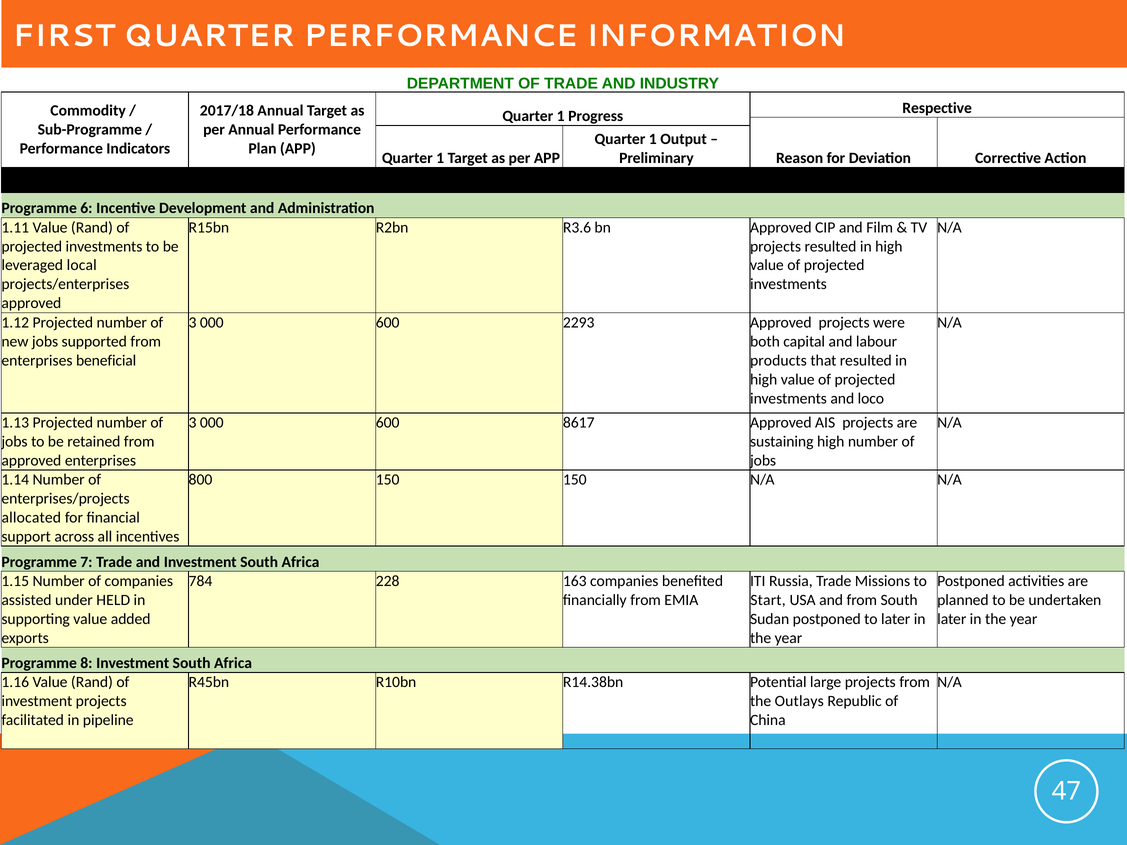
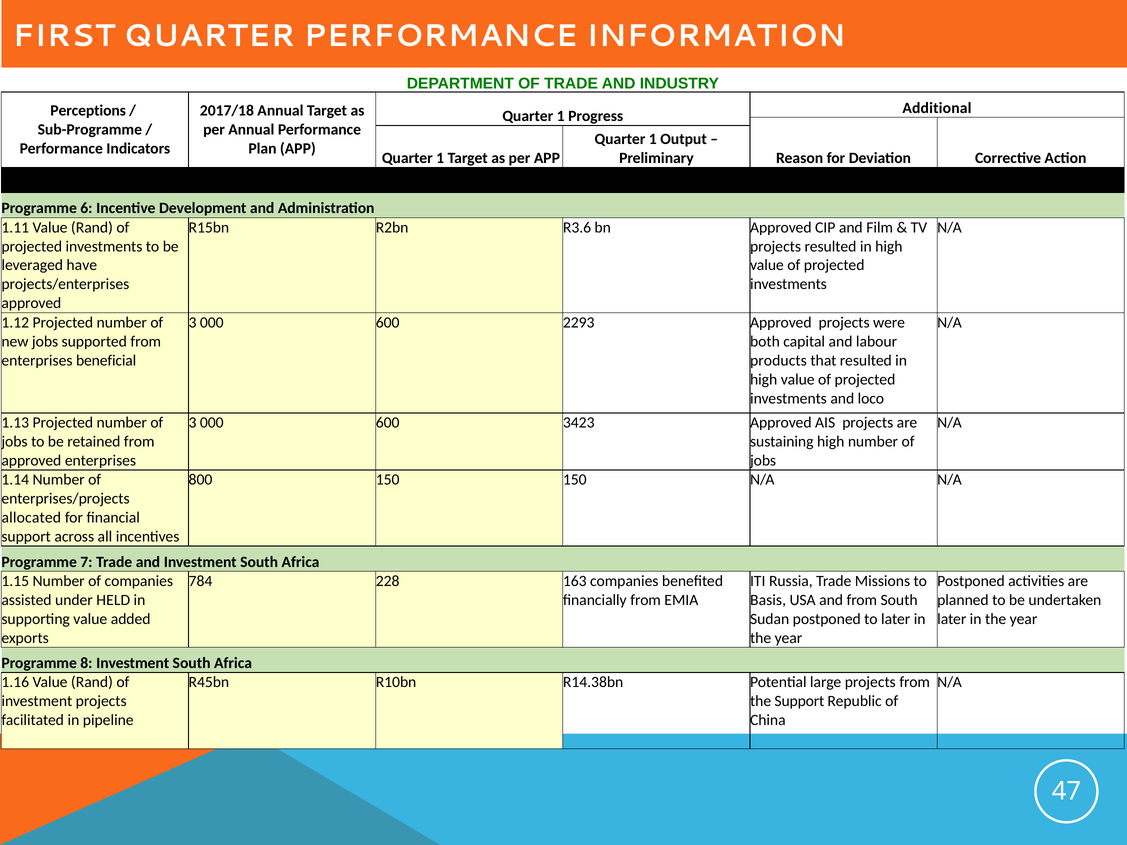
Respective: Respective -> Additional
Commodity: Commodity -> Perceptions
local: local -> have
8617: 8617 -> 3423
Start: Start -> Basis
the Outlays: Outlays -> Support
